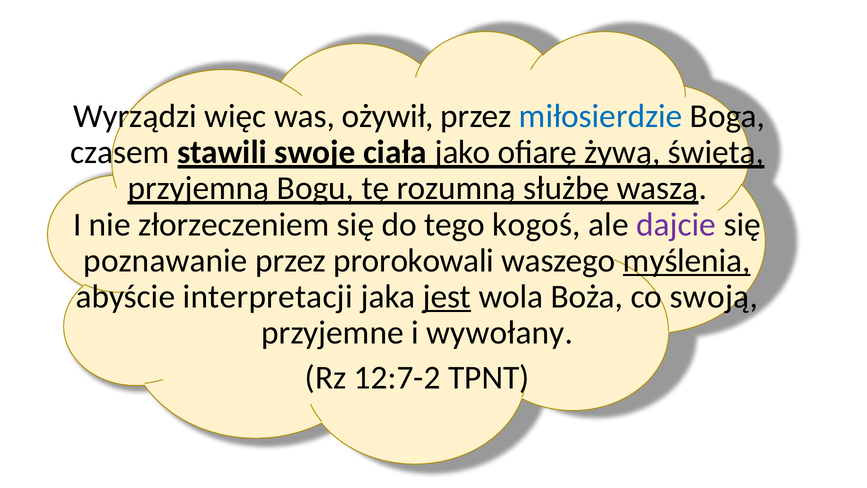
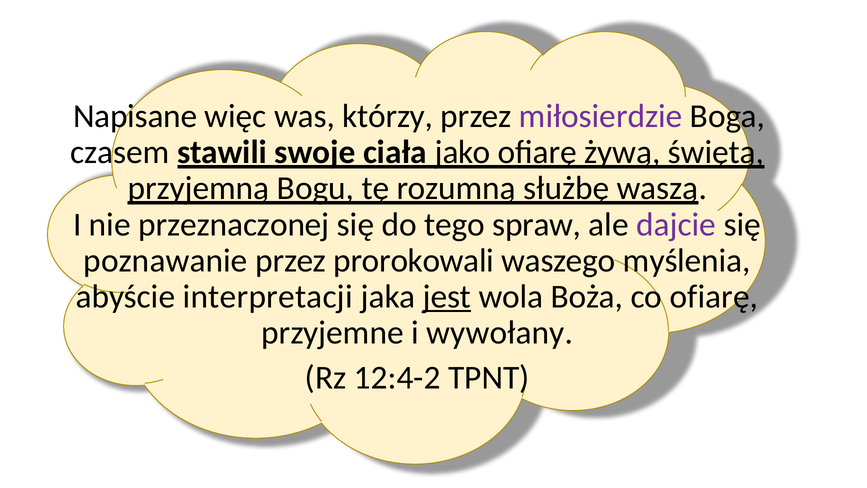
Wyrządzi: Wyrządzi -> Napisane
ożywił: ożywił -> którzy
miłosierdzie colour: blue -> purple
złorzeczeniem: złorzeczeniem -> przeznaczonej
kogoś: kogoś -> spraw
myślenia underline: present -> none
co swoją: swoją -> ofiarę
12:7-2: 12:7-2 -> 12:4-2
